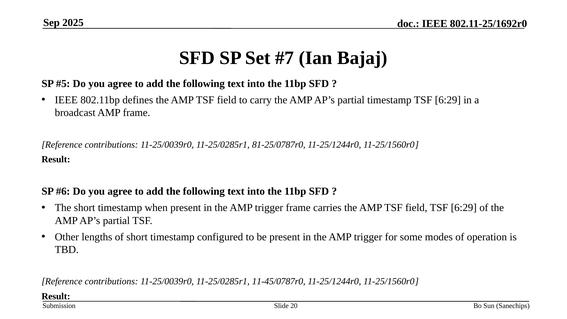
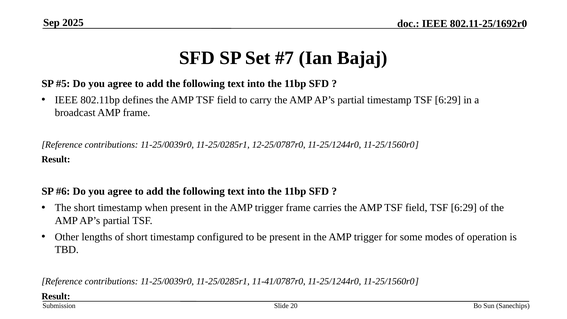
81-25/0787r0: 81-25/0787r0 -> 12-25/0787r0
11-45/0787r0: 11-45/0787r0 -> 11-41/0787r0
